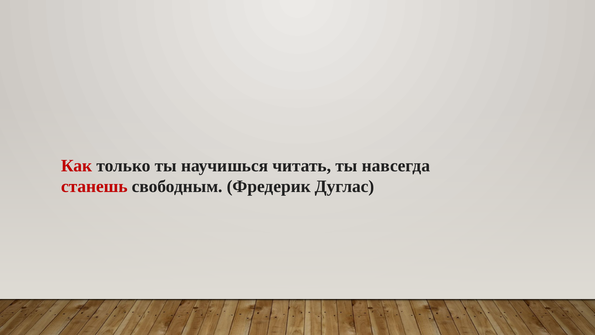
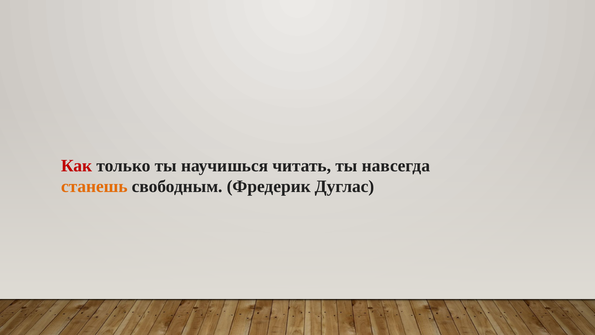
станешь colour: red -> orange
